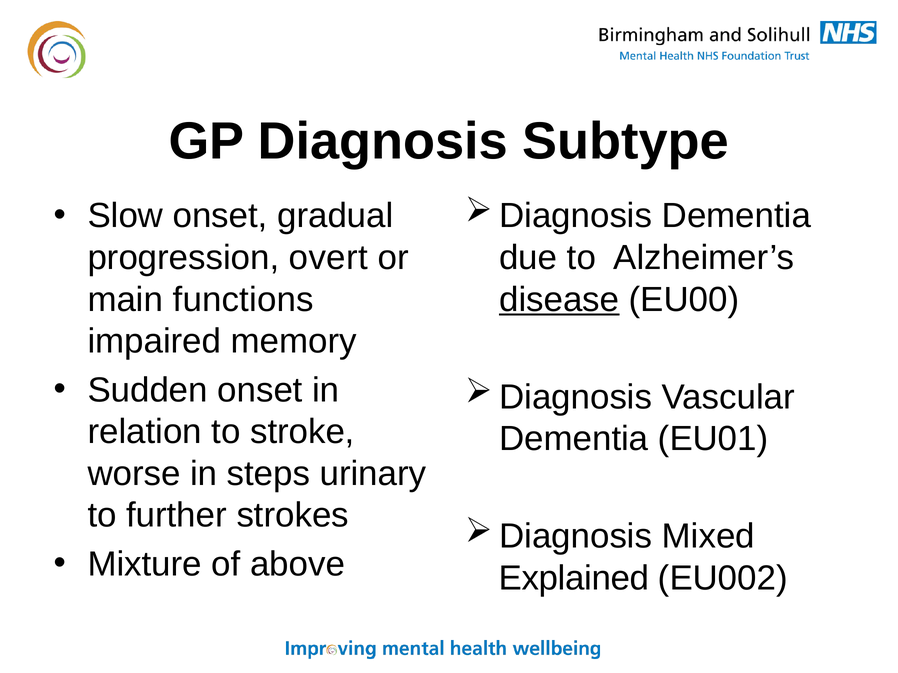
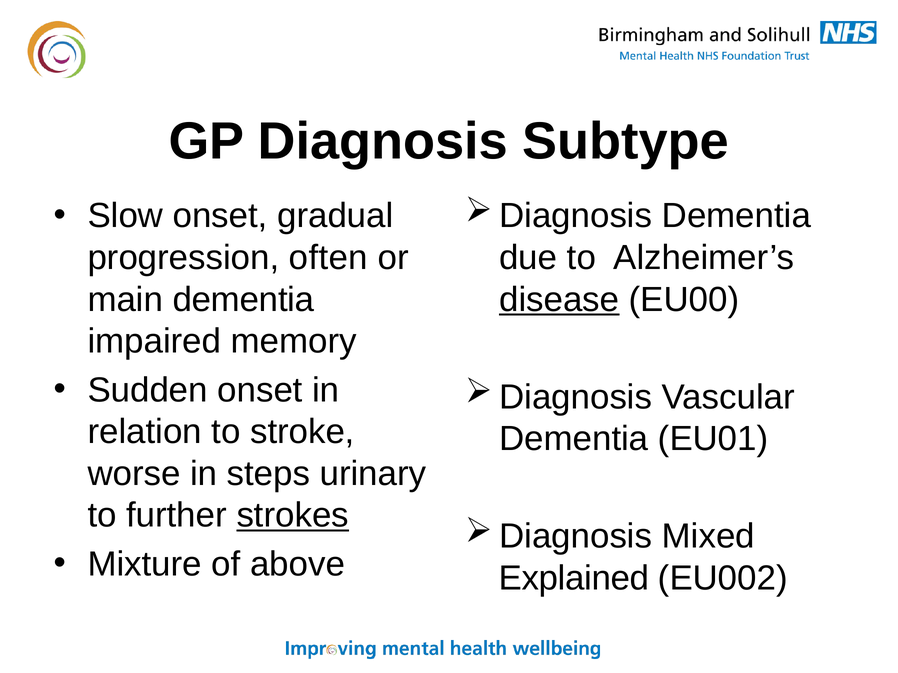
overt: overt -> often
main functions: functions -> dementia
strokes underline: none -> present
